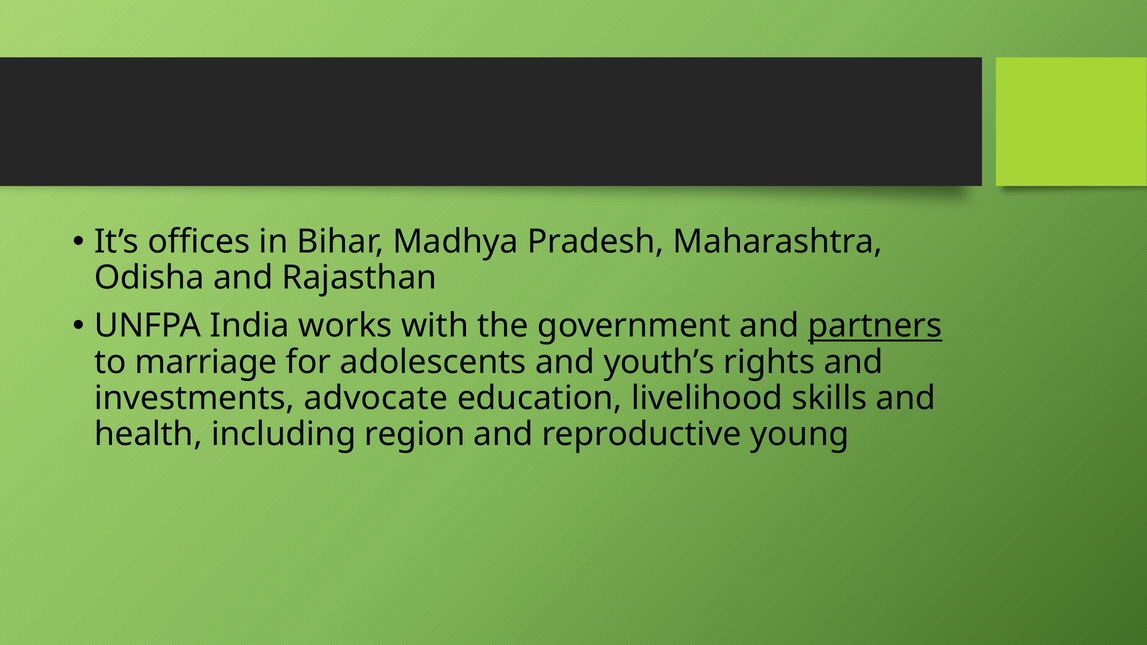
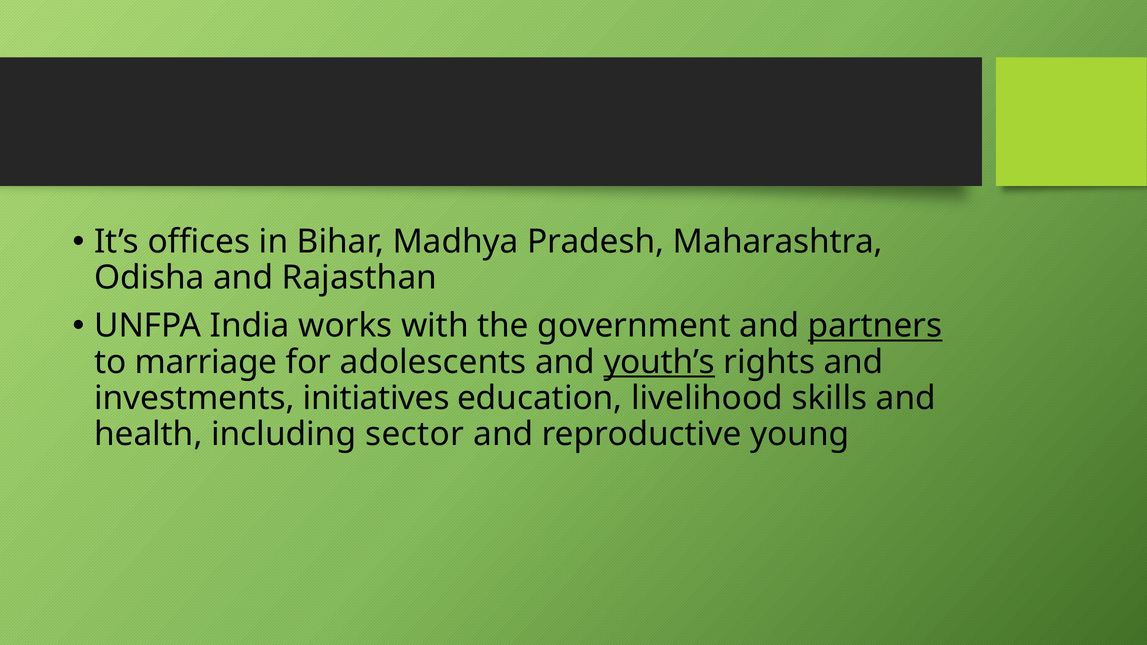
youth’s underline: none -> present
advocate: advocate -> initiatives
region: region -> sector
